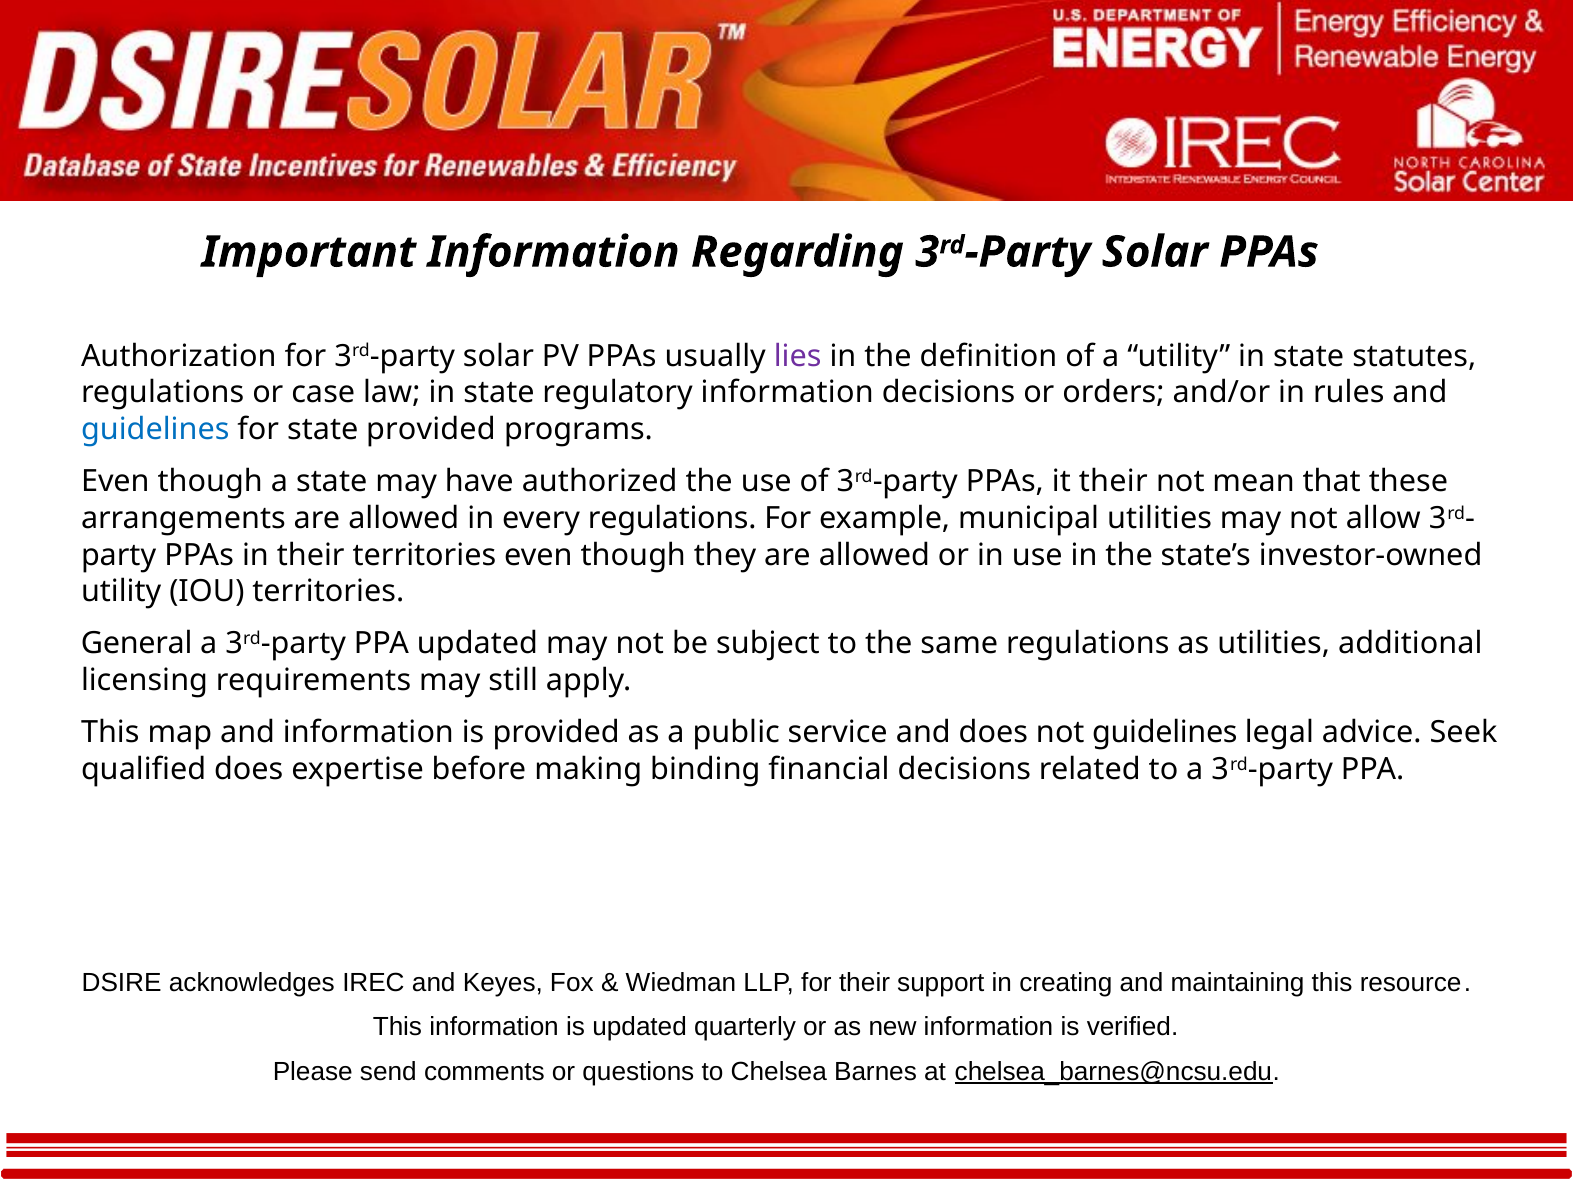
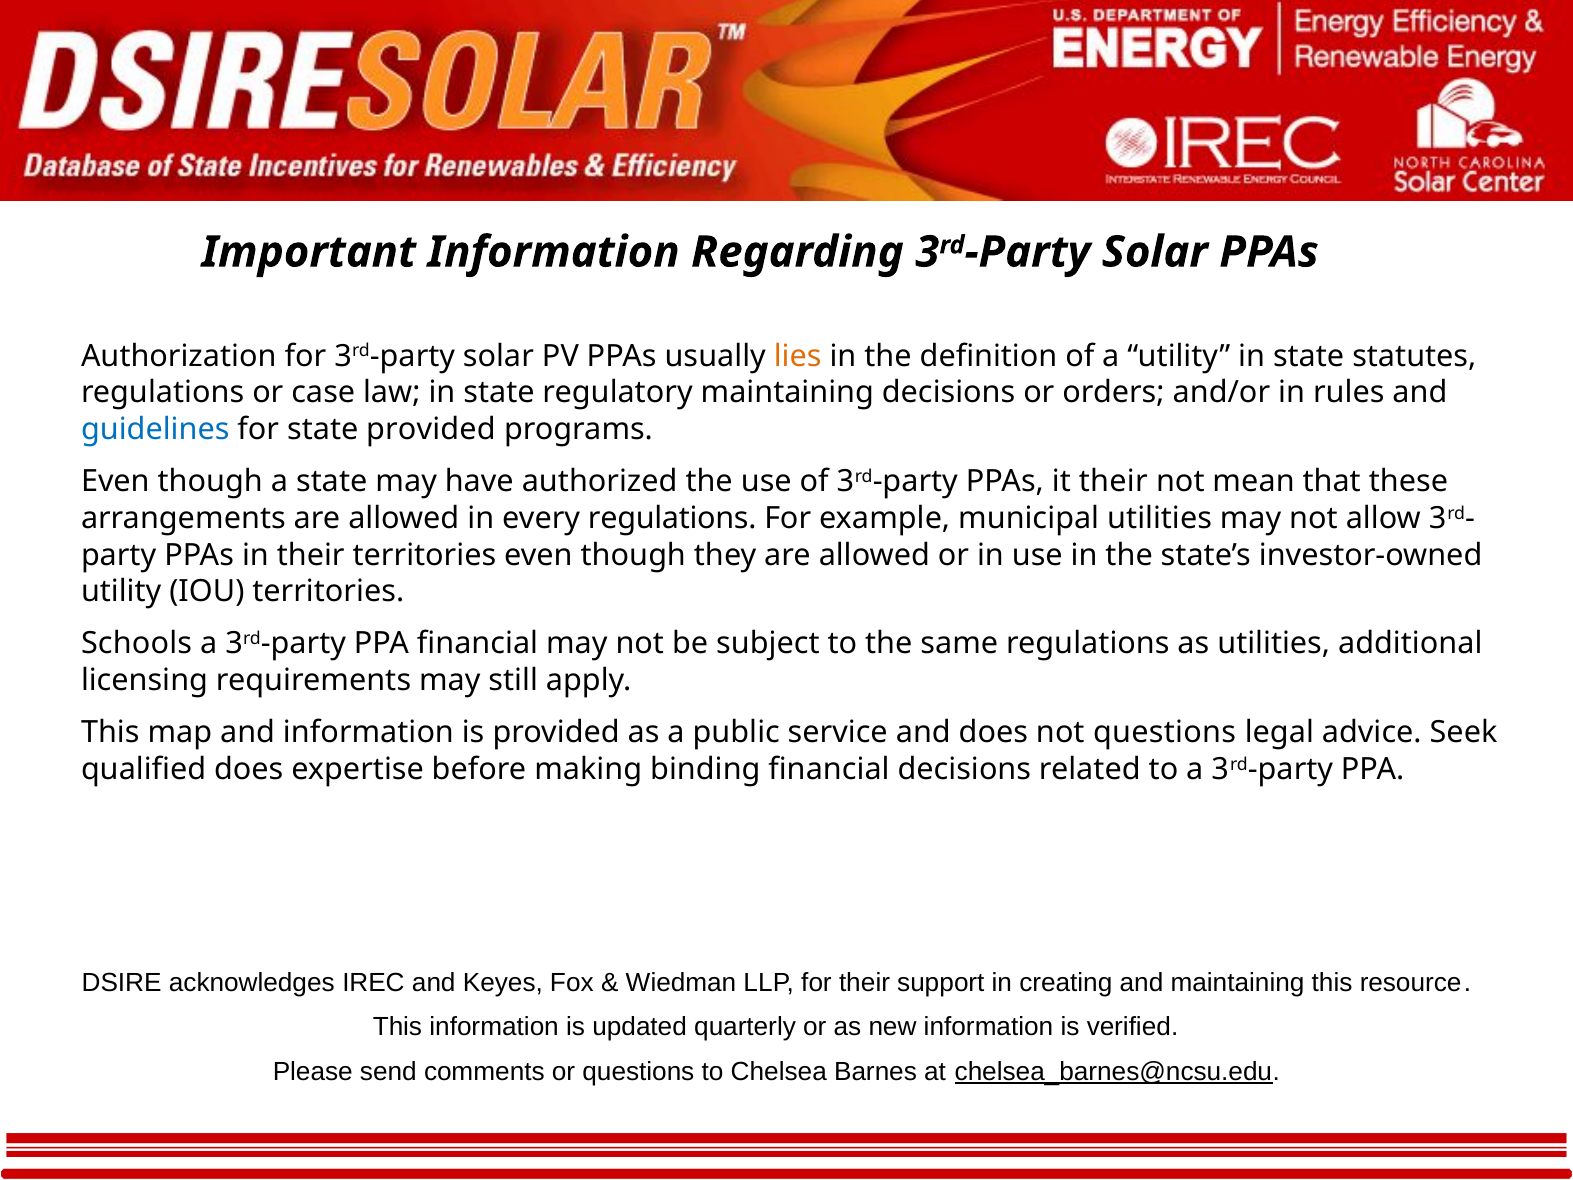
lies colour: purple -> orange
regulatory information: information -> maintaining
General: General -> Schools
PPA updated: updated -> financial
not guidelines: guidelines -> questions
